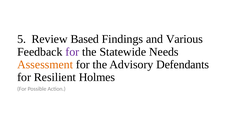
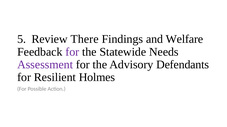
Based: Based -> There
Various: Various -> Welfare
Assessment colour: orange -> purple
